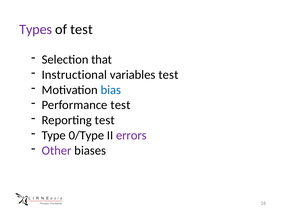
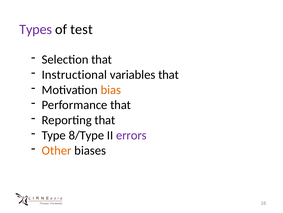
variables test: test -> that
bias colour: blue -> orange
Performance test: test -> that
Reporting test: test -> that
0/Type: 0/Type -> 8/Type
Other colour: purple -> orange
